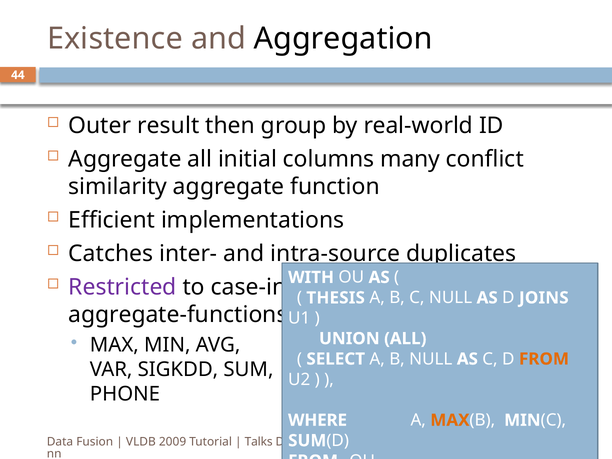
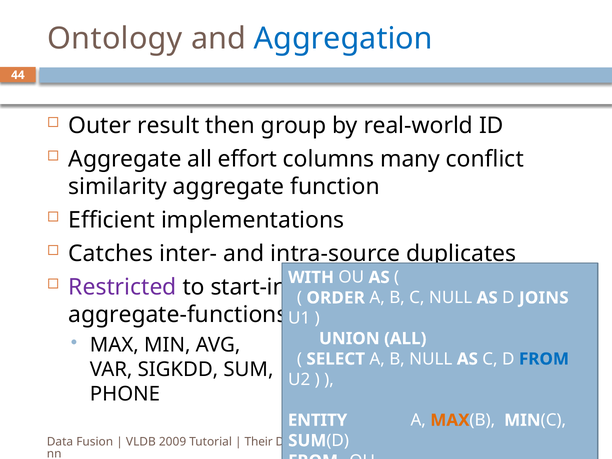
Existence: Existence -> Ontology
Aggregation colour: black -> blue
initial: initial -> effort
case-in: case-in -> start-in
THESIS: THESIS -> ORDER
FROM at (544, 359) colour: orange -> blue
WHERE: WHERE -> ENTITY
Talks: Talks -> Their
